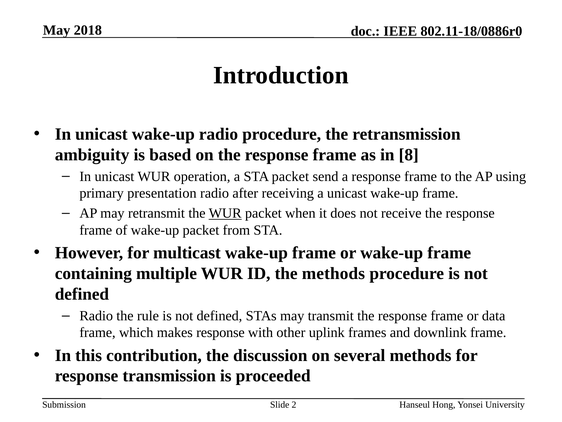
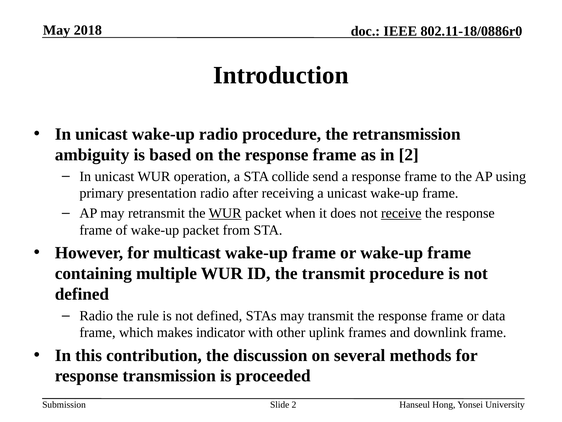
in 8: 8 -> 2
STA packet: packet -> collide
receive underline: none -> present
the methods: methods -> transmit
makes response: response -> indicator
